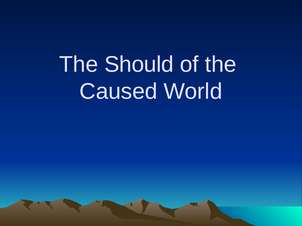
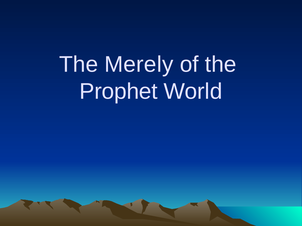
Should: Should -> Merely
Caused: Caused -> Prophet
